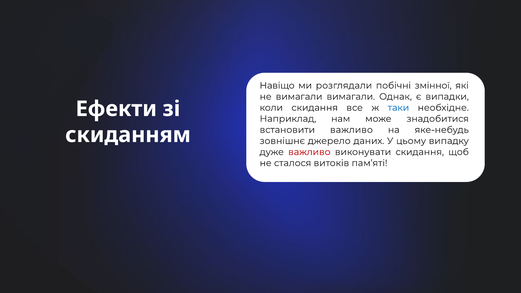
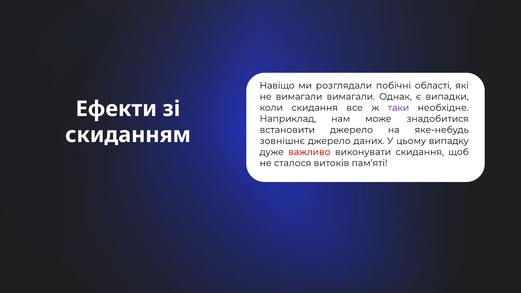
змінної: змінної -> області
таки colour: blue -> purple
встановити важливо: важливо -> джерело
